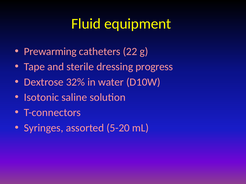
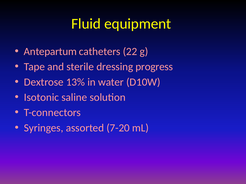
Prewarming: Prewarming -> Antepartum
32%: 32% -> 13%
5-20: 5-20 -> 7-20
